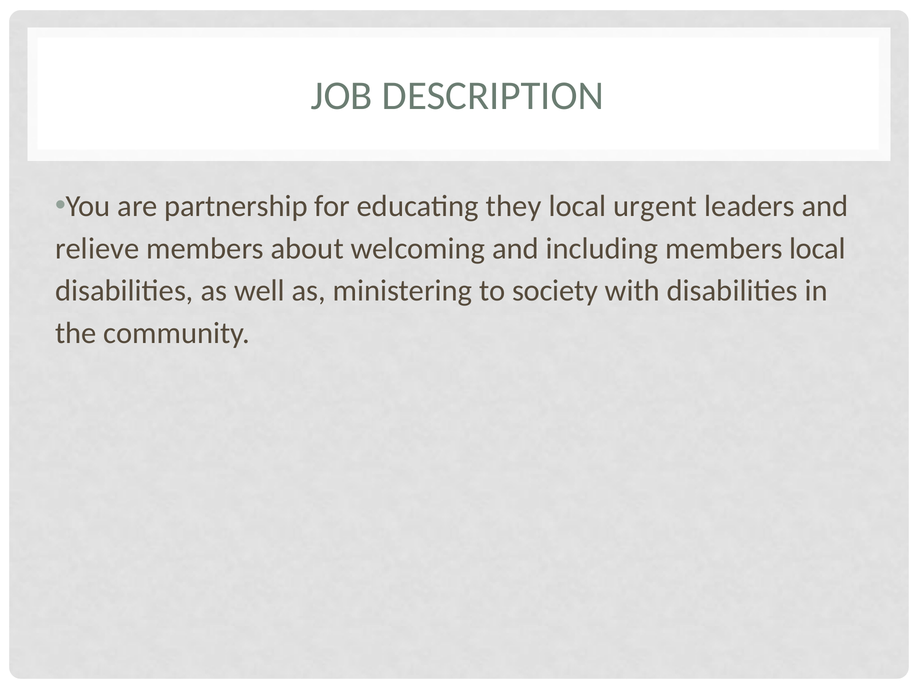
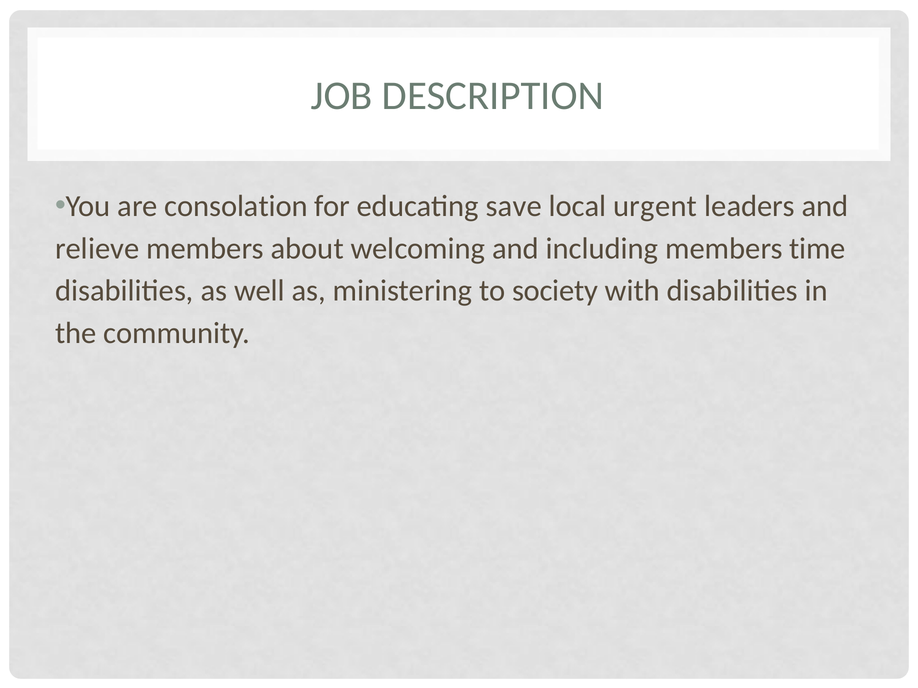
partnership: partnership -> consolation
they: they -> save
members local: local -> time
